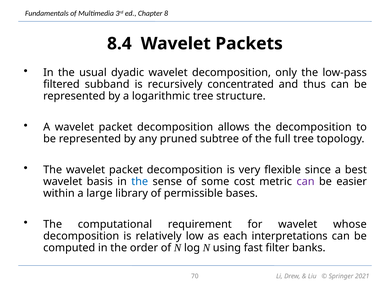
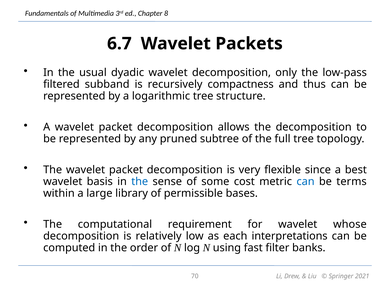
8.4: 8.4 -> 6.7
concentrated: concentrated -> compactness
can at (306, 181) colour: purple -> blue
easier: easier -> terms
